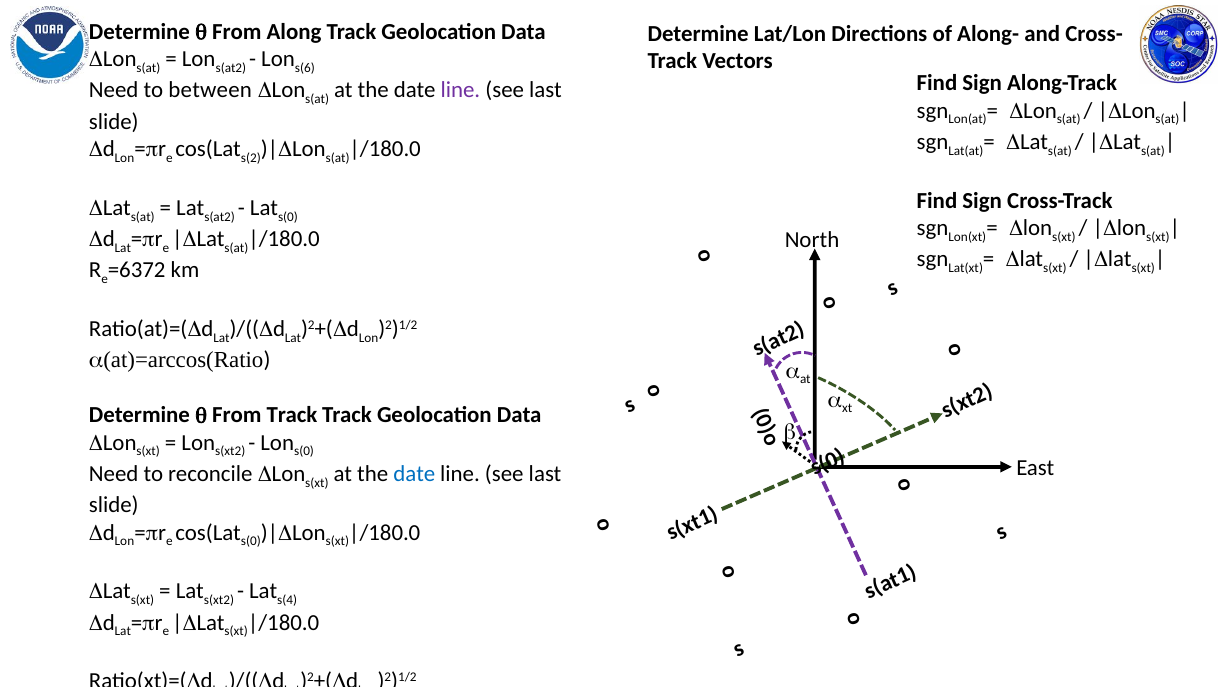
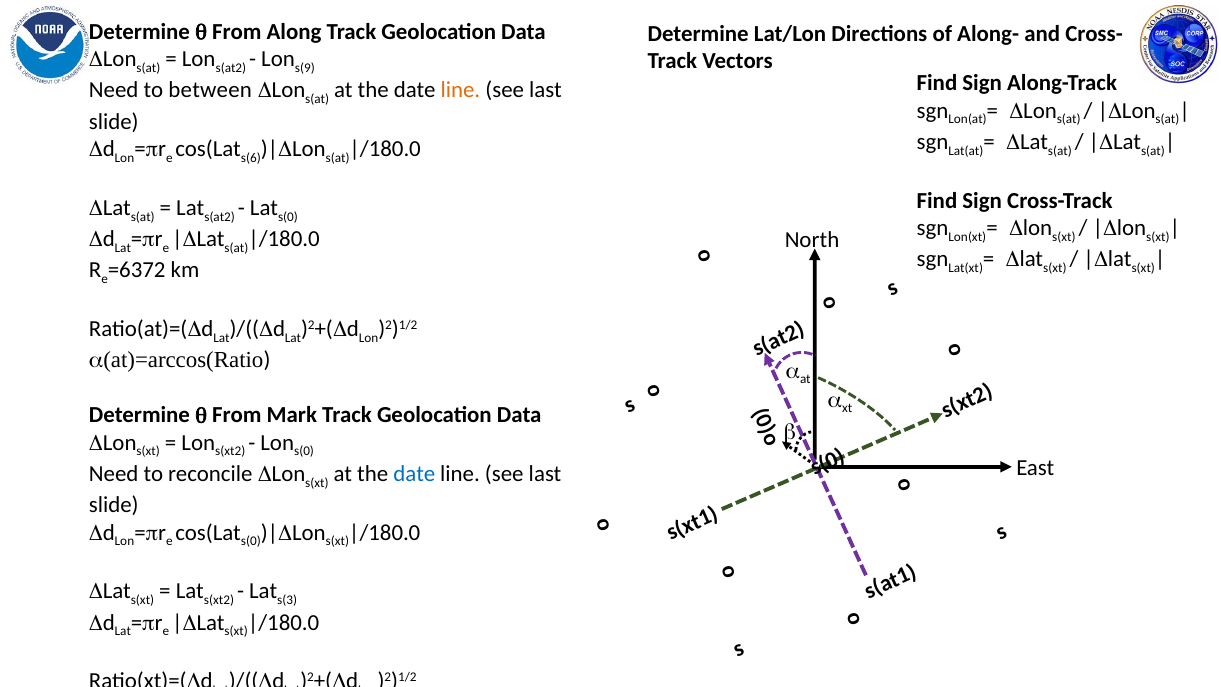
s(6: s(6 -> s(9
line at (460, 90) colour: purple -> orange
s(2: s(2 -> s(6
From Track: Track -> Mark
s(4: s(4 -> s(3
